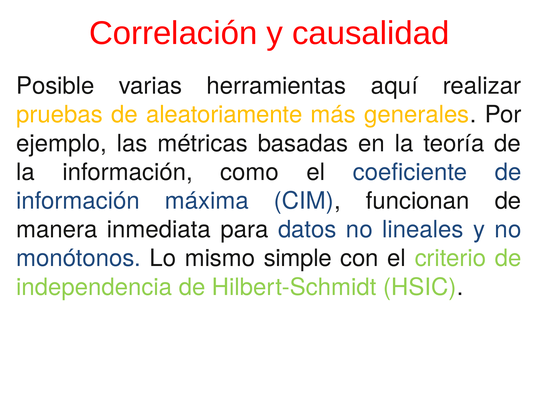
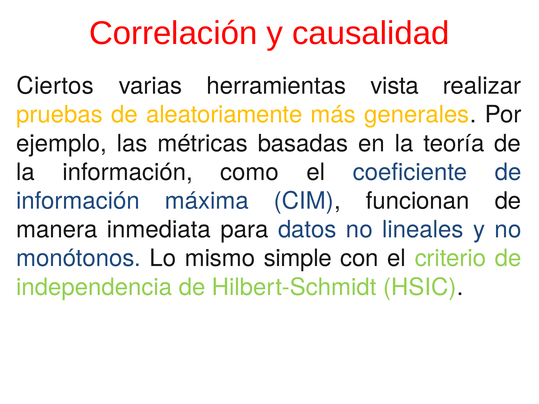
Posible: Posible -> Ciertos
aquí: aquí -> vista
